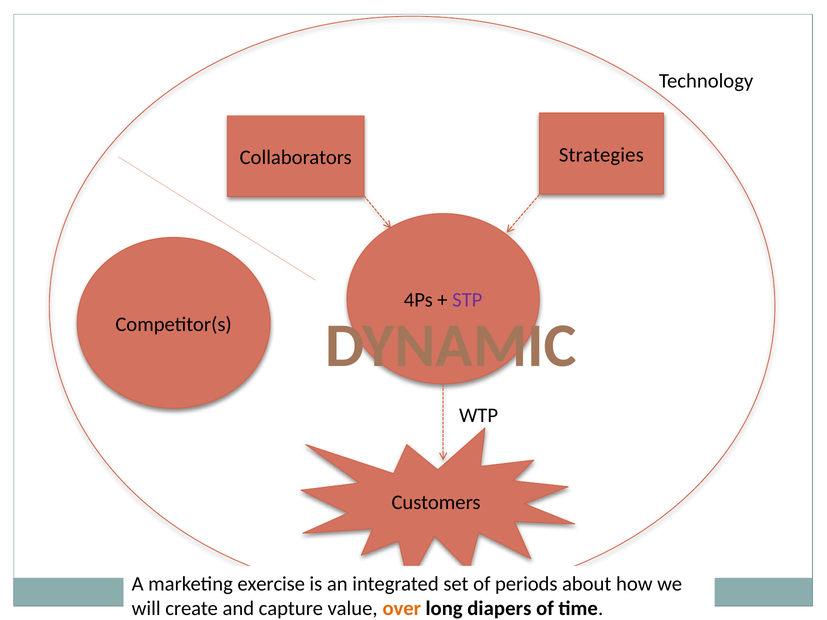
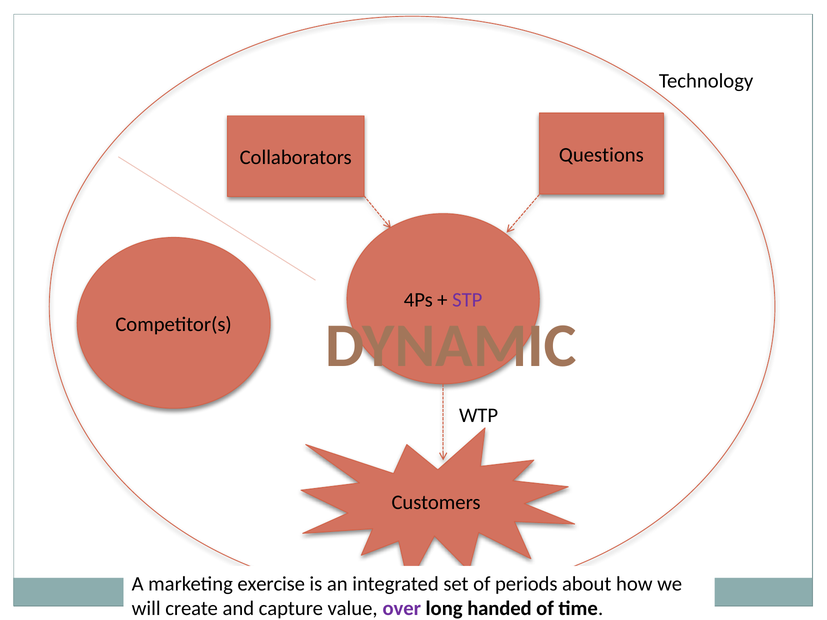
Strategies: Strategies -> Questions
over colour: orange -> purple
diapers: diapers -> handed
